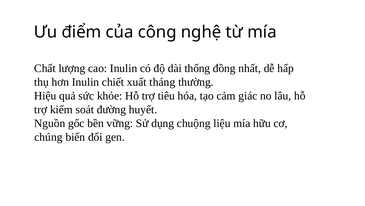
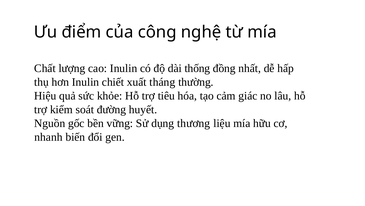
chuộng: chuộng -> thương
chúng: chúng -> nhanh
